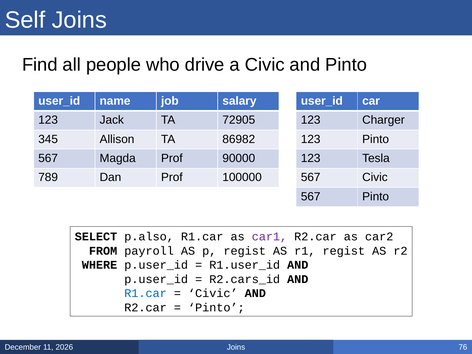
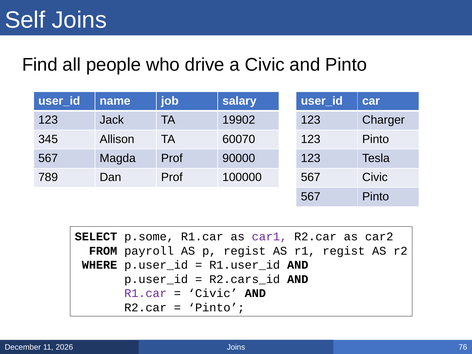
72905: 72905 -> 19902
86982: 86982 -> 60070
p.also: p.also -> p.some
R1.car at (146, 293) colour: blue -> purple
